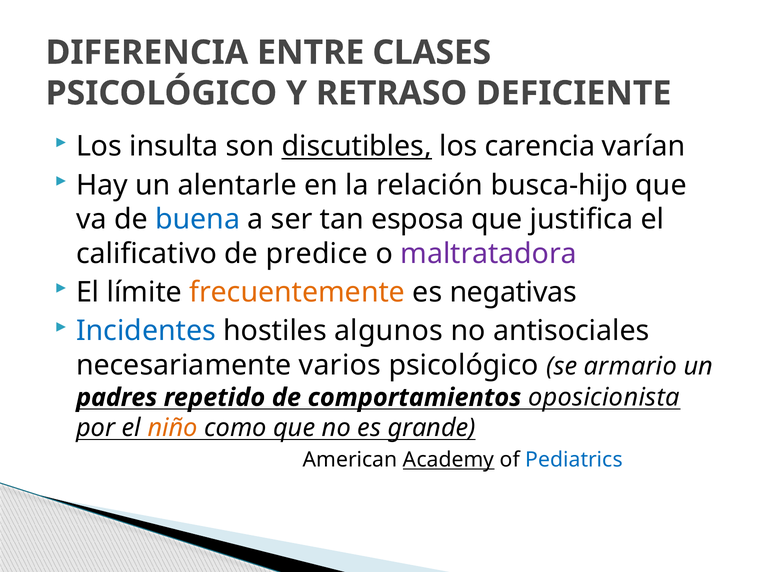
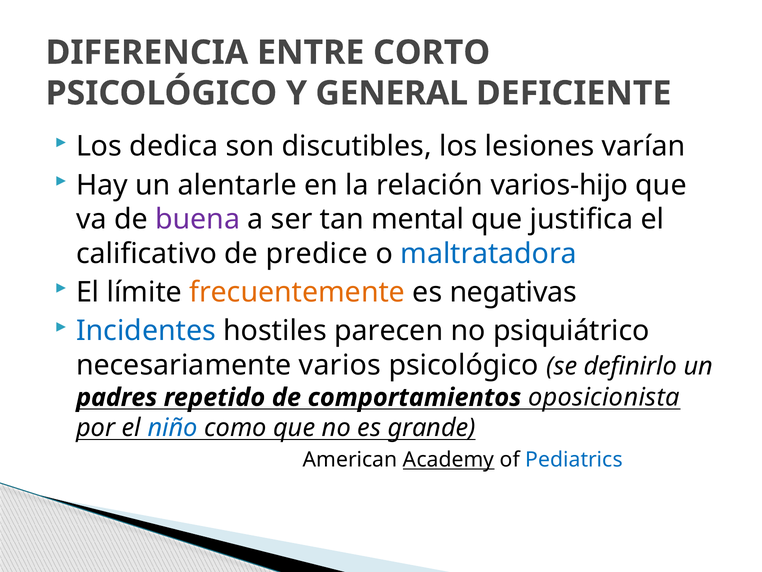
CLASES: CLASES -> CORTO
RETRASO: RETRASO -> GENERAL
insulta: insulta -> dedica
discutibles underline: present -> none
carencia: carencia -> lesiones
busca-hijo: busca-hijo -> varios-hijo
buena colour: blue -> purple
esposa: esposa -> mental
maltratadora colour: purple -> blue
algunos: algunos -> parecen
antisociales: antisociales -> psiquiátrico
armario: armario -> definirlo
niño colour: orange -> blue
